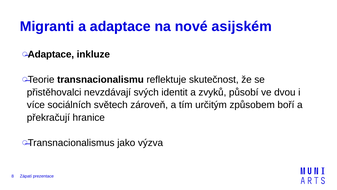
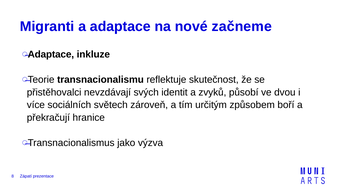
asijském: asijském -> začneme
